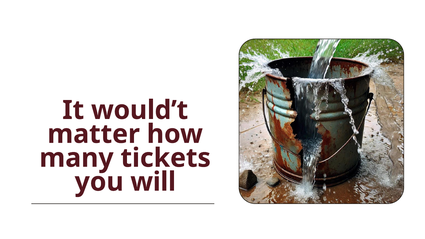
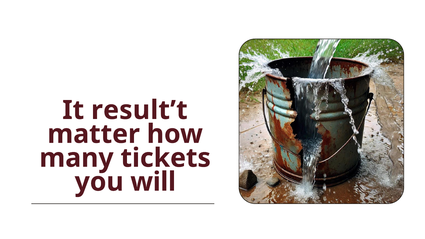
would’t: would’t -> result’t
